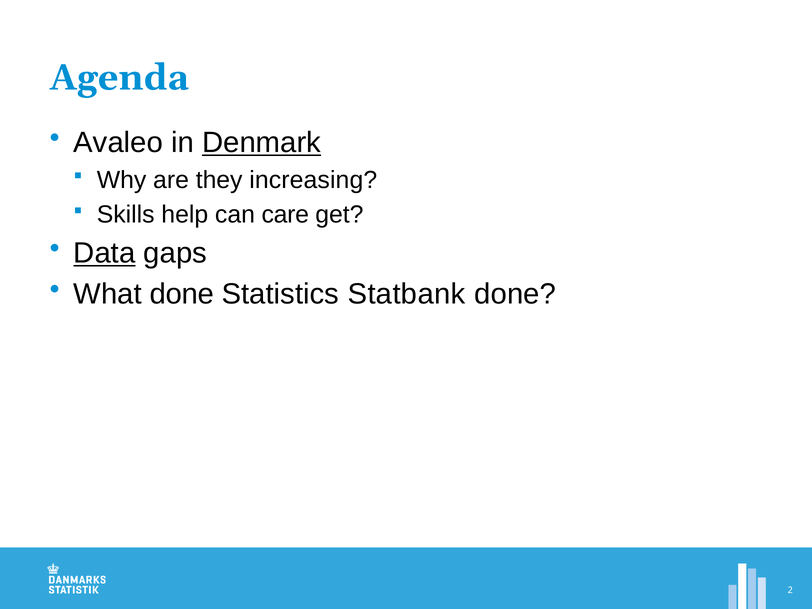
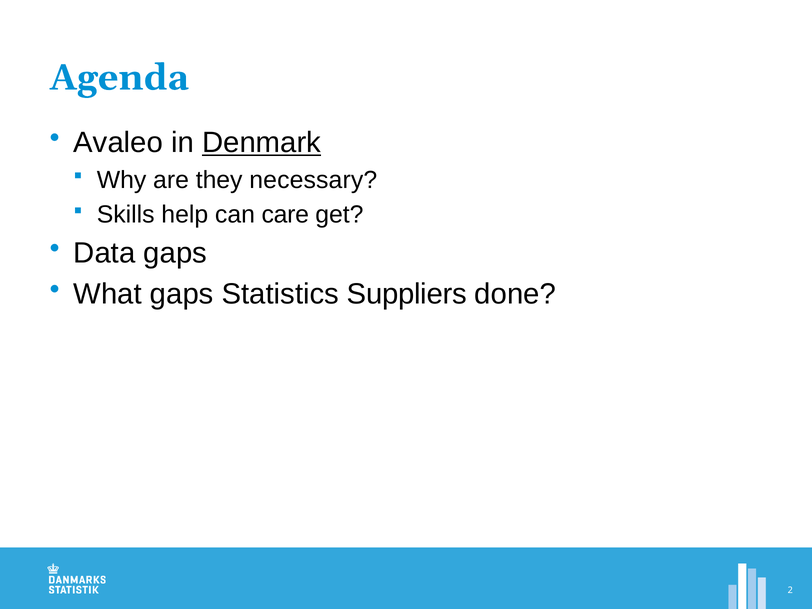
increasing: increasing -> necessary
Data underline: present -> none
What done: done -> gaps
Statbank: Statbank -> Suppliers
